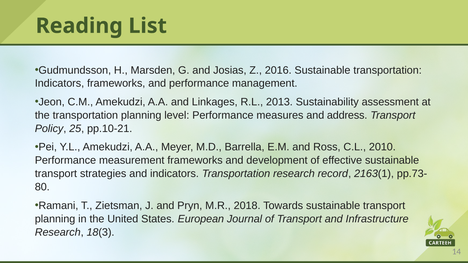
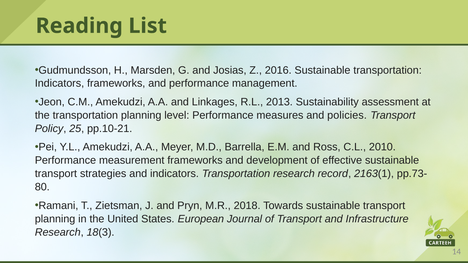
address: address -> policies
